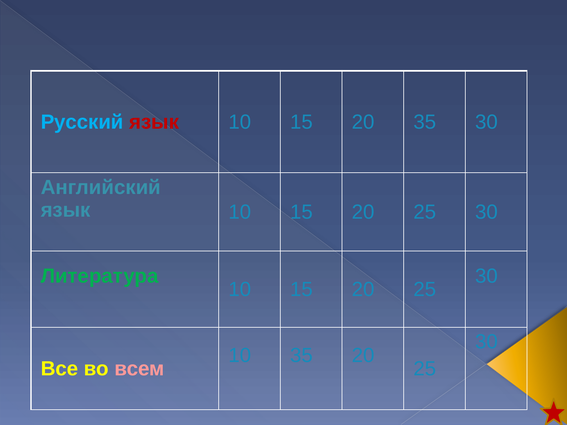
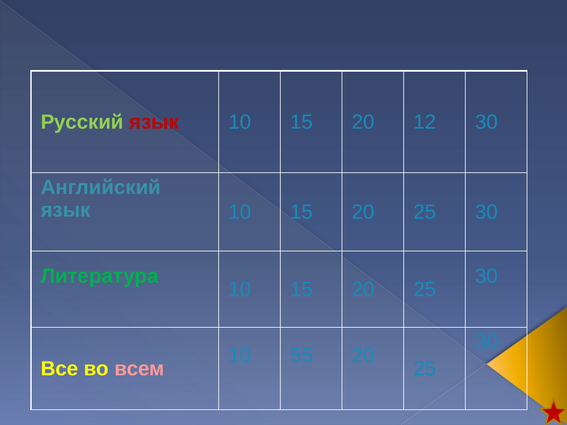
Русский colour: light blue -> light green
20 35: 35 -> 12
10 35: 35 -> 55
